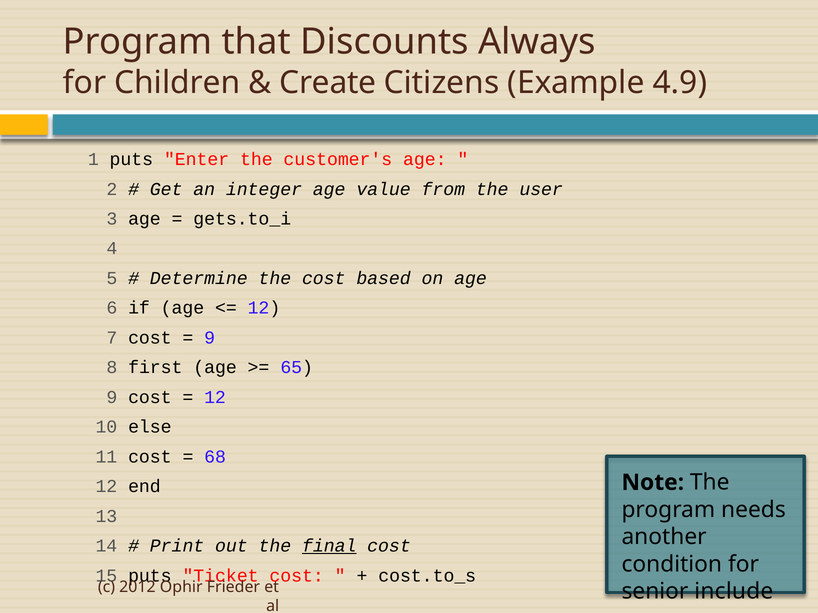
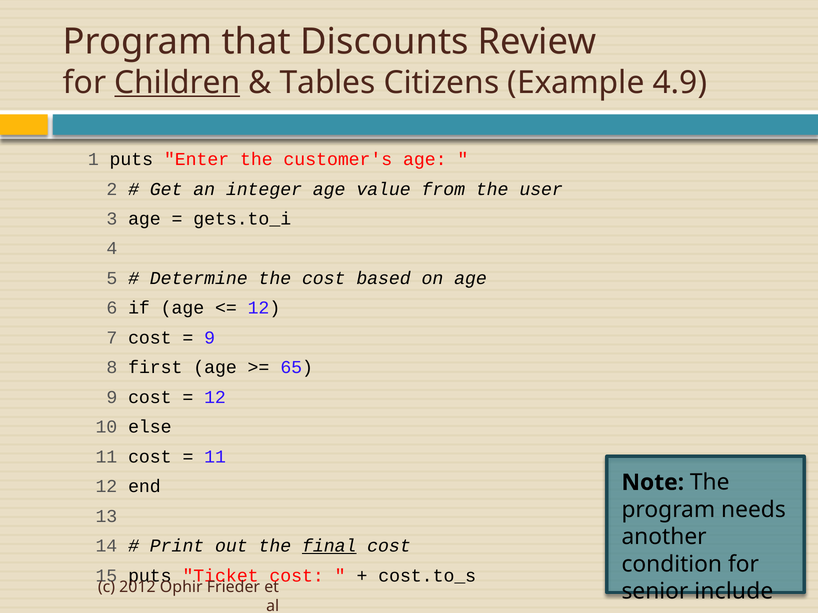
Always: Always -> Review
Children underline: none -> present
Create: Create -> Tables
68 at (215, 457): 68 -> 11
